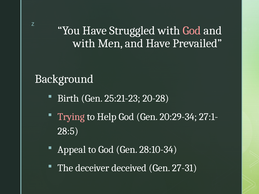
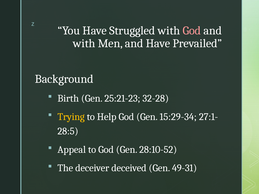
20-28: 20-28 -> 32-28
Trying colour: pink -> yellow
20:29-34: 20:29-34 -> 15:29-34
28:10-34: 28:10-34 -> 28:10-52
27-31: 27-31 -> 49-31
